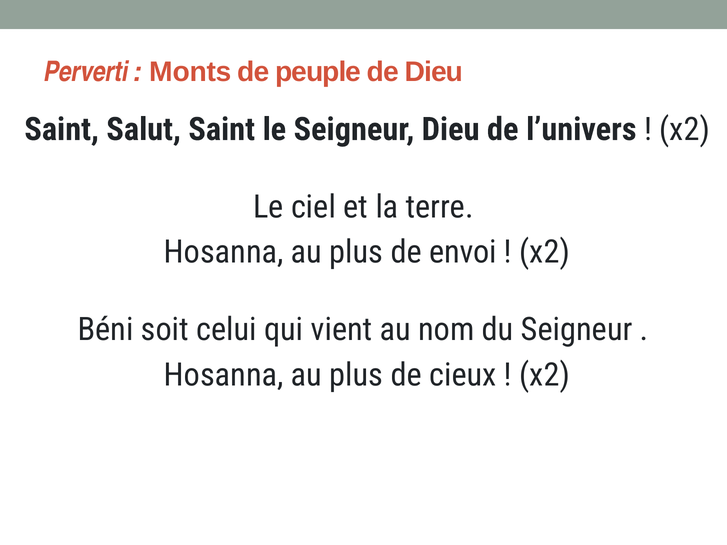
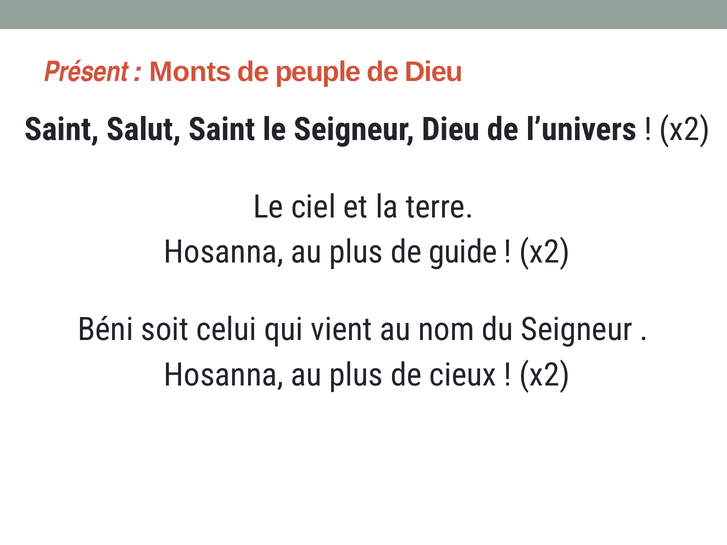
Perverti: Perverti -> Présent
envoi: envoi -> guide
